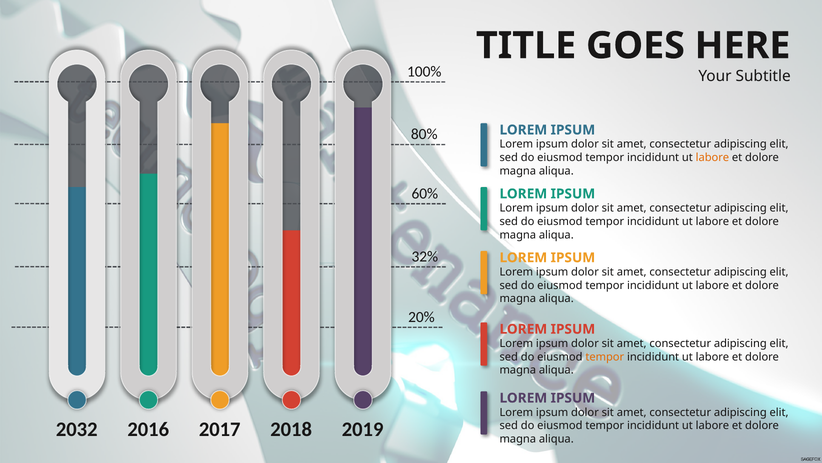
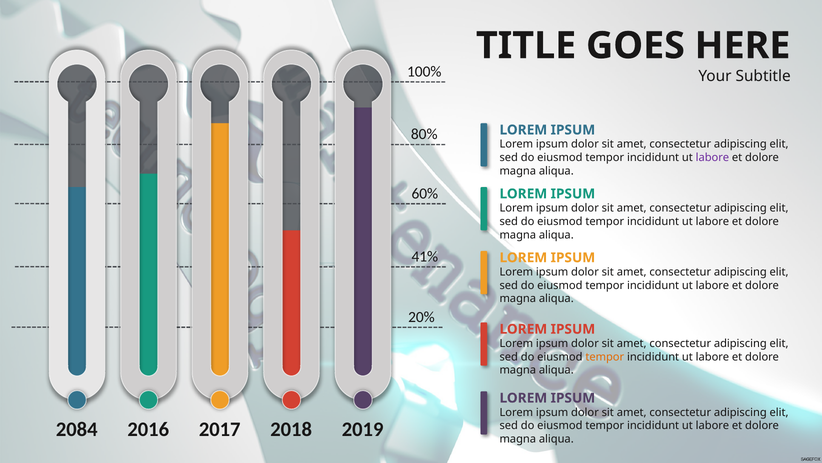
labore at (712, 157) colour: orange -> purple
32%: 32% -> 41%
2032: 2032 -> 2084
